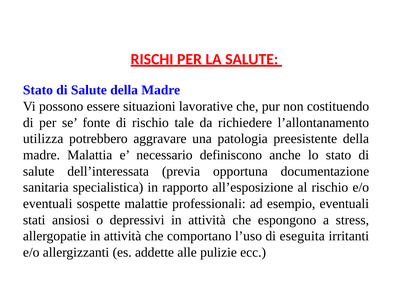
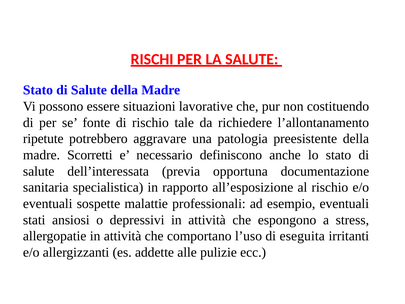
utilizza: utilizza -> ripetute
Malattia: Malattia -> Scorretti
